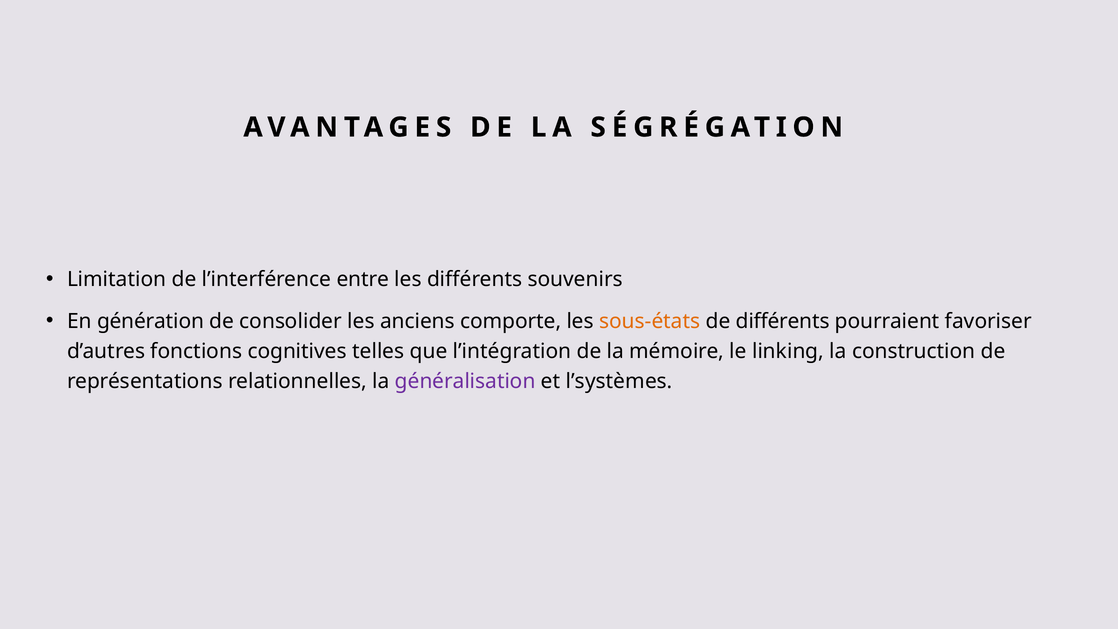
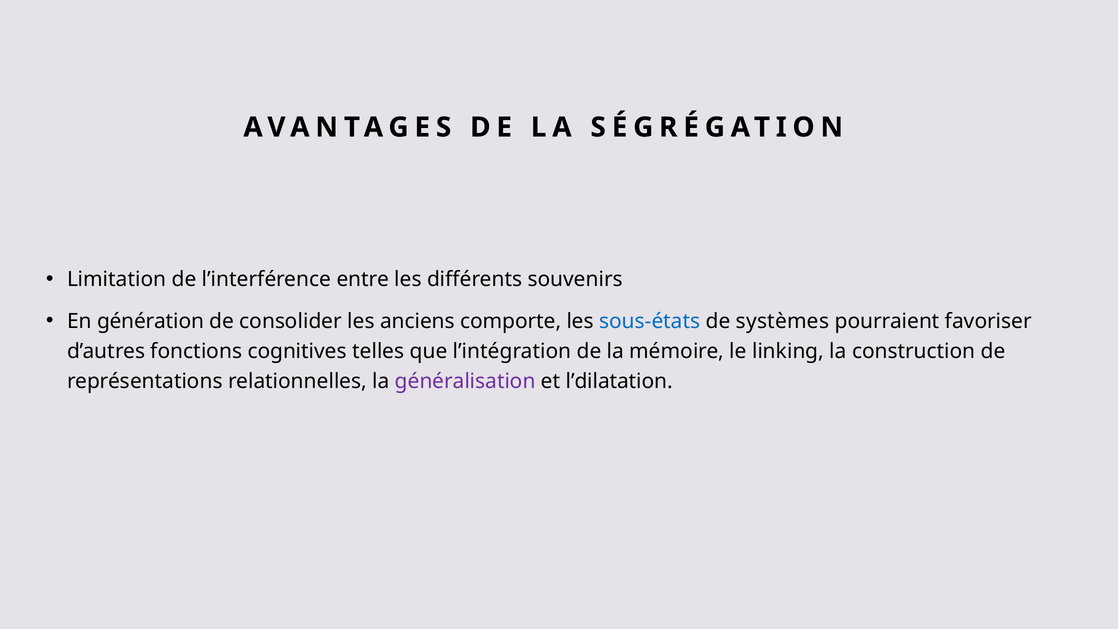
sous-états colour: orange -> blue
de différents: différents -> systèmes
l’systèmes: l’systèmes -> l’dilatation
